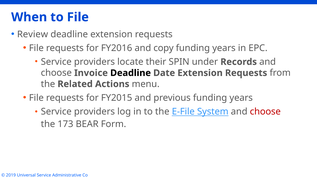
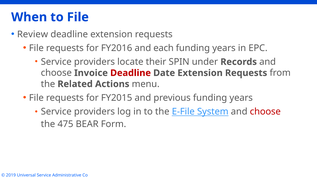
copy: copy -> each
Deadline at (131, 73) colour: black -> red
173: 173 -> 475
